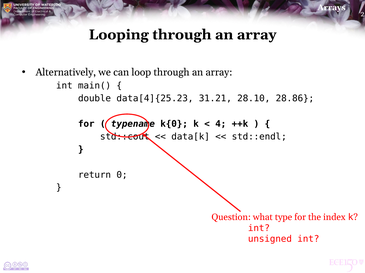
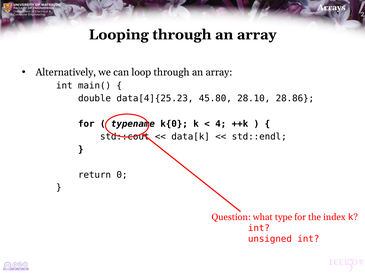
31.21: 31.21 -> 45.80
